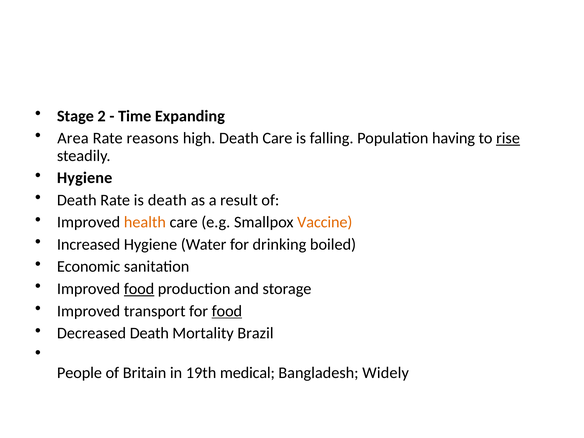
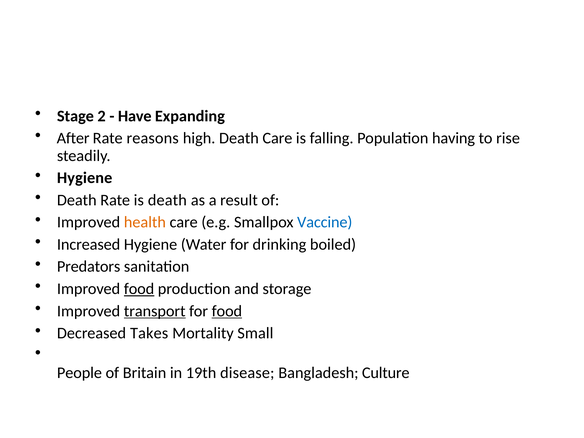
Time: Time -> Have
Area: Area -> After
rise underline: present -> none
Vaccine colour: orange -> blue
Economic: Economic -> Predators
transport underline: none -> present
Decreased Death: Death -> Takes
Brazil: Brazil -> Small
medical: medical -> disease
Widely: Widely -> Culture
